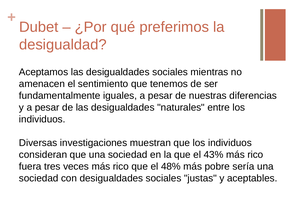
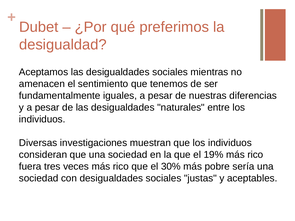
43%: 43% -> 19%
48%: 48% -> 30%
